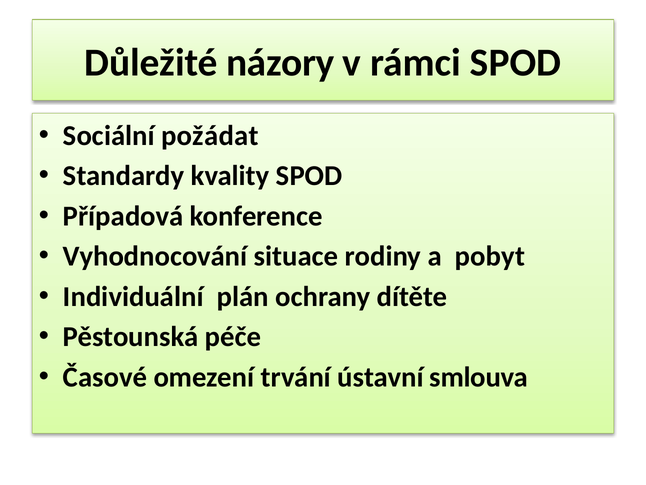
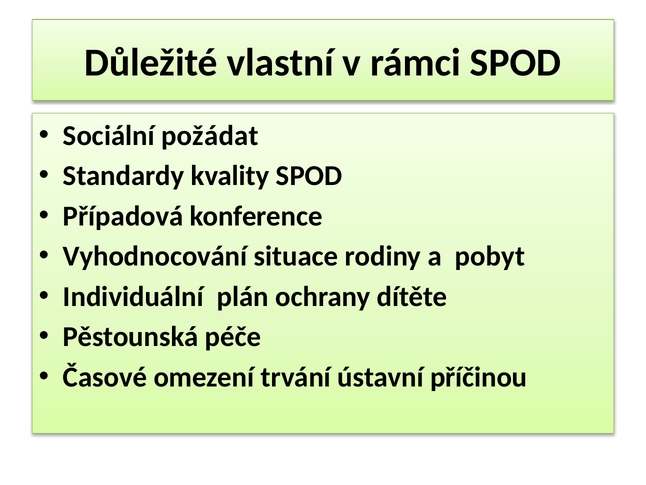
názory: názory -> vlastní
smlouva: smlouva -> příčinou
